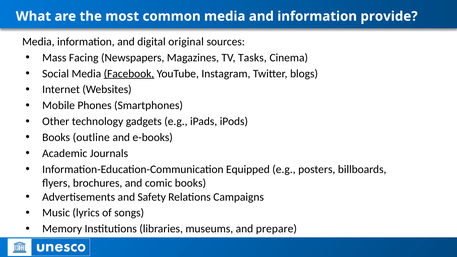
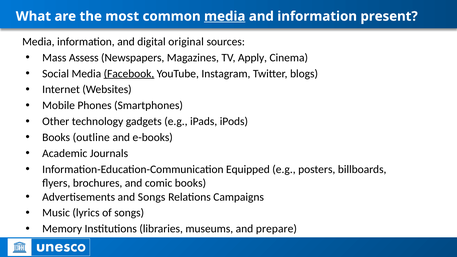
media at (225, 16) underline: none -> present
provide: provide -> present
Facing: Facing -> Assess
Tasks: Tasks -> Apply
and Safety: Safety -> Songs
